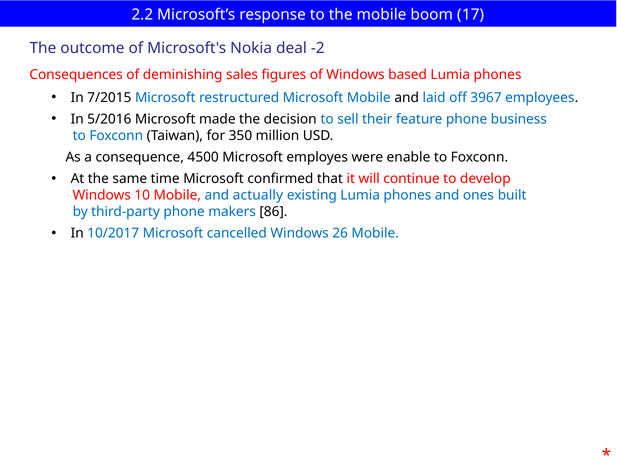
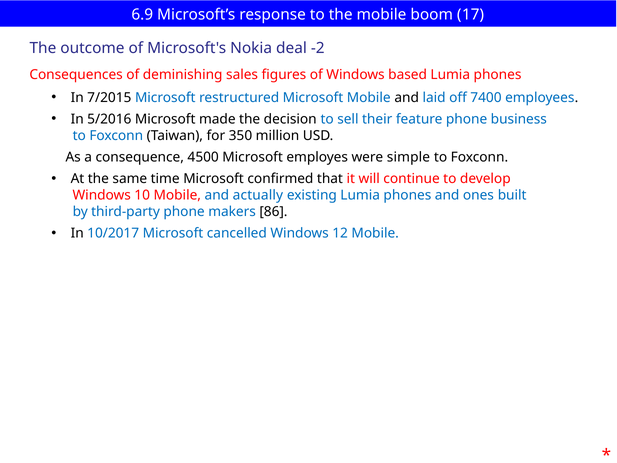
2.2: 2.2 -> 6.9
3967: 3967 -> 7400
enable: enable -> simple
26: 26 -> 12
